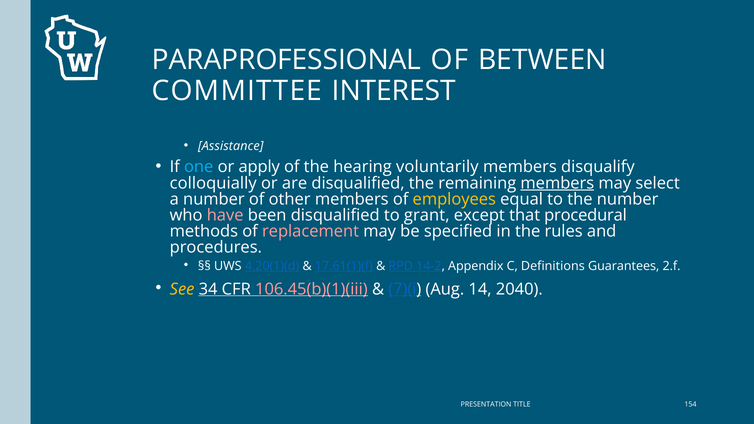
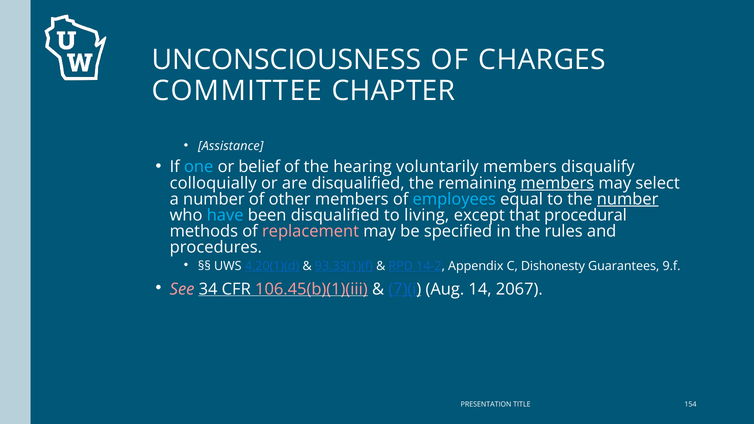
PARAPROFESSIONAL: PARAPROFESSIONAL -> UNCONSCIOUSNESS
BETWEEN: BETWEEN -> CHARGES
INTEREST: INTEREST -> CHAPTER
apply: apply -> belief
employees colour: yellow -> light blue
number at (628, 199) underline: none -> present
have colour: pink -> light blue
grant: grant -> living
17.61(1)(f: 17.61(1)(f -> 93.33(1)(f
Definitions: Definitions -> Dishonesty
2.f: 2.f -> 9.f
See colour: yellow -> pink
2040: 2040 -> 2067
